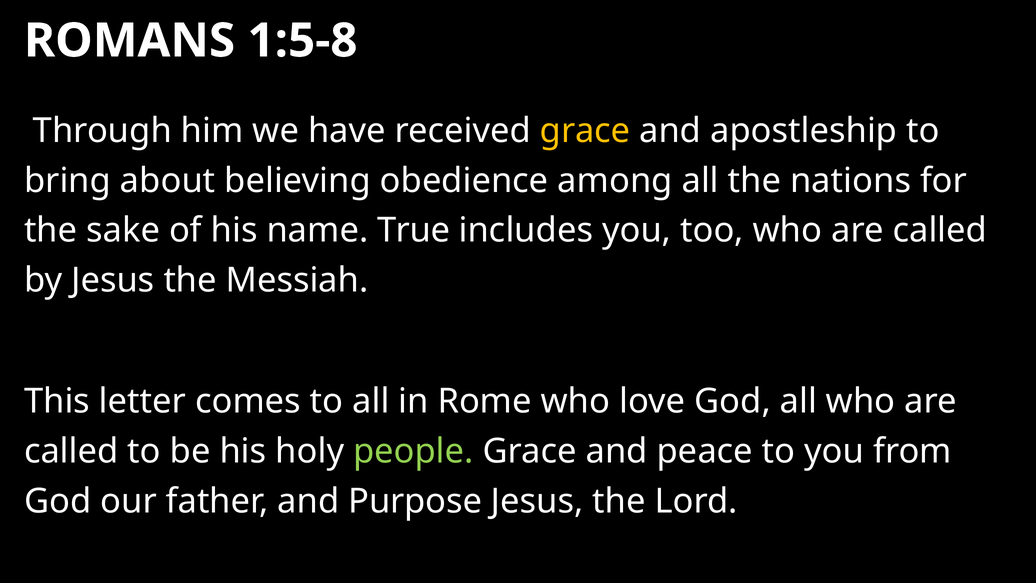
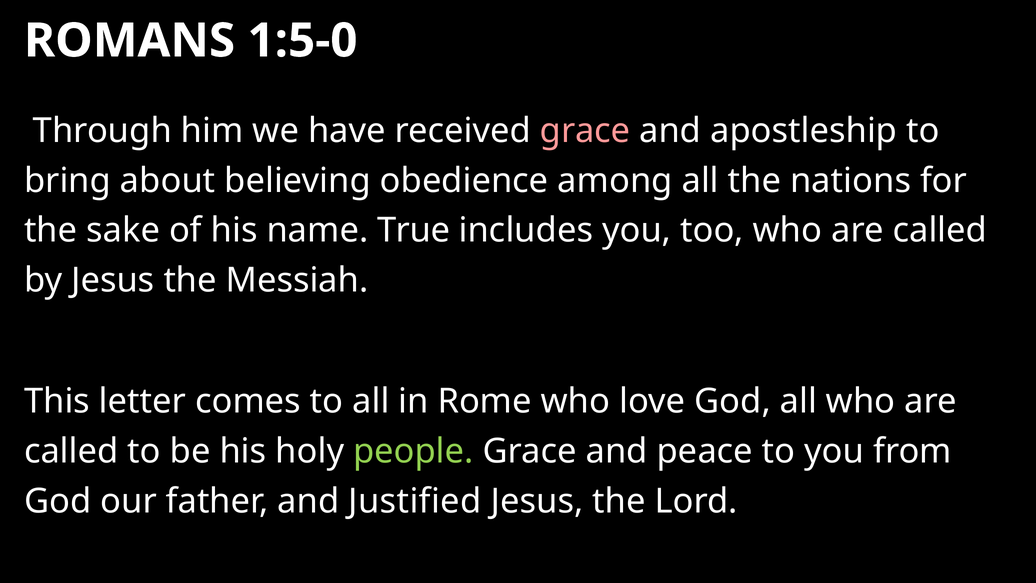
1:5-8: 1:5-8 -> 1:5-0
grace at (585, 131) colour: yellow -> pink
Purpose: Purpose -> Justified
